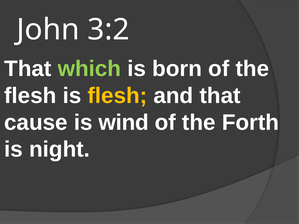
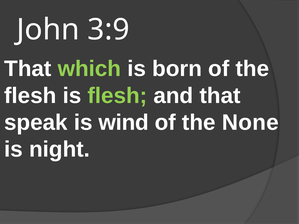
3:2: 3:2 -> 3:9
flesh at (117, 96) colour: yellow -> light green
cause: cause -> speak
Forth: Forth -> None
